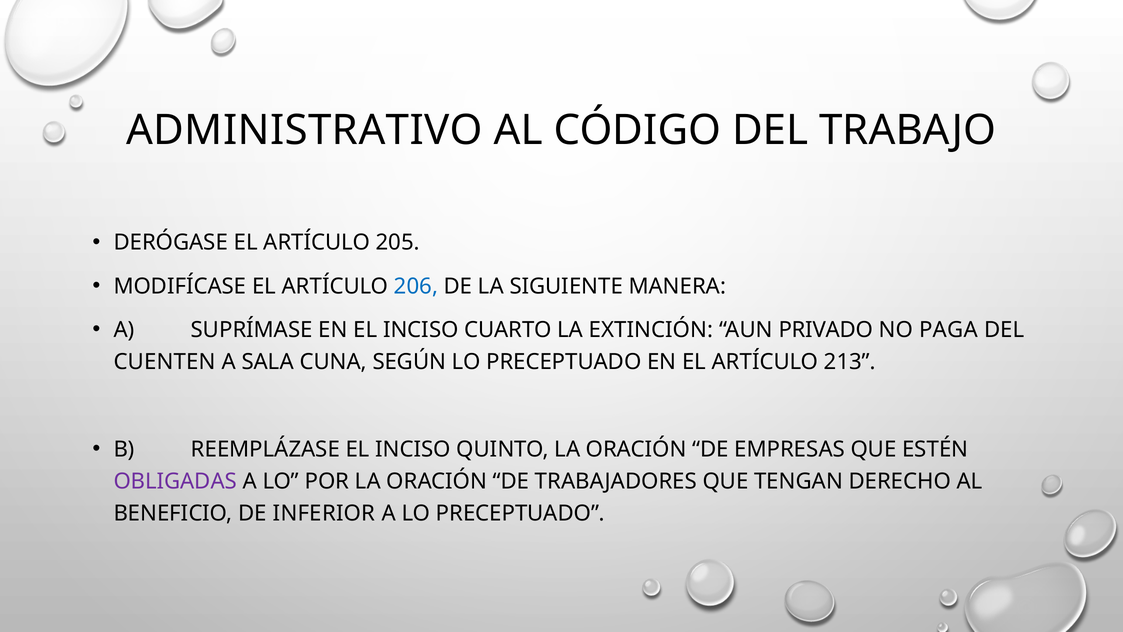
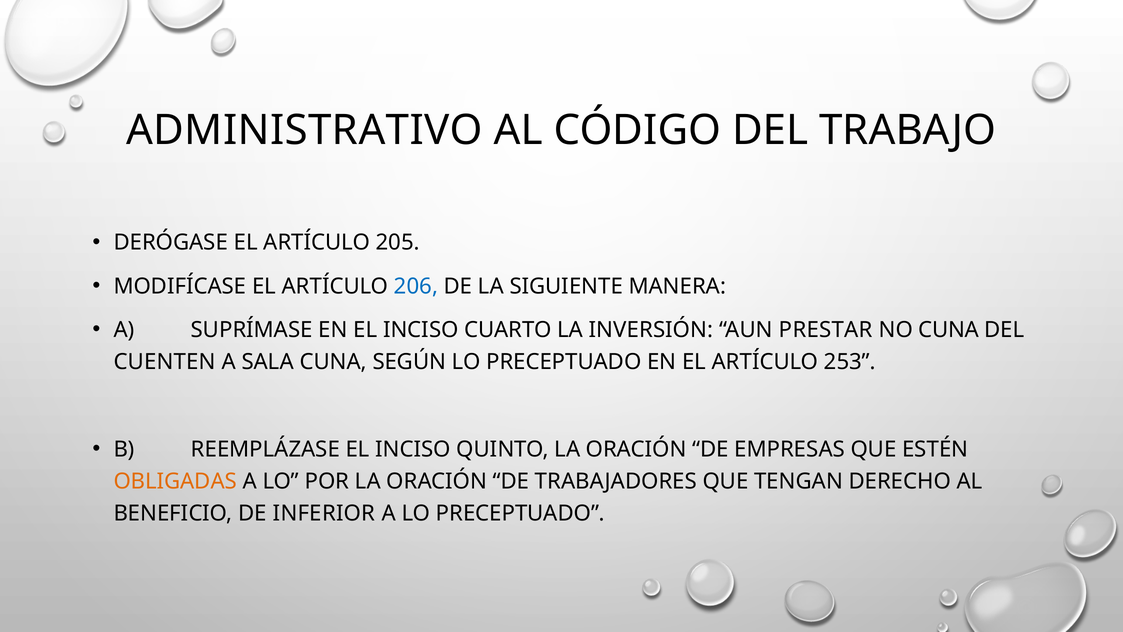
EXTINCIÓN: EXTINCIÓN -> INVERSIÓN
PRIVADO: PRIVADO -> PRESTAR
NO PAGA: PAGA -> CUNA
213: 213 -> 253
OBLIGADAS colour: purple -> orange
